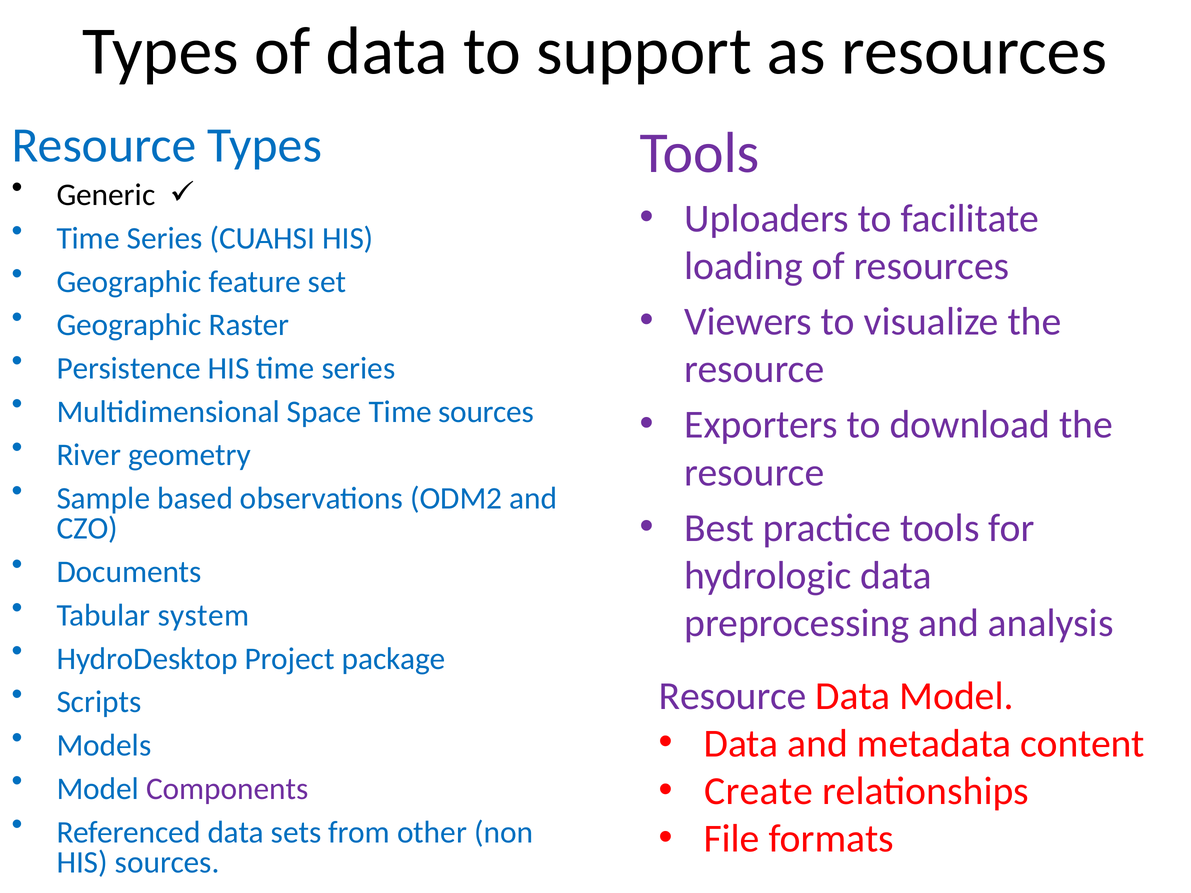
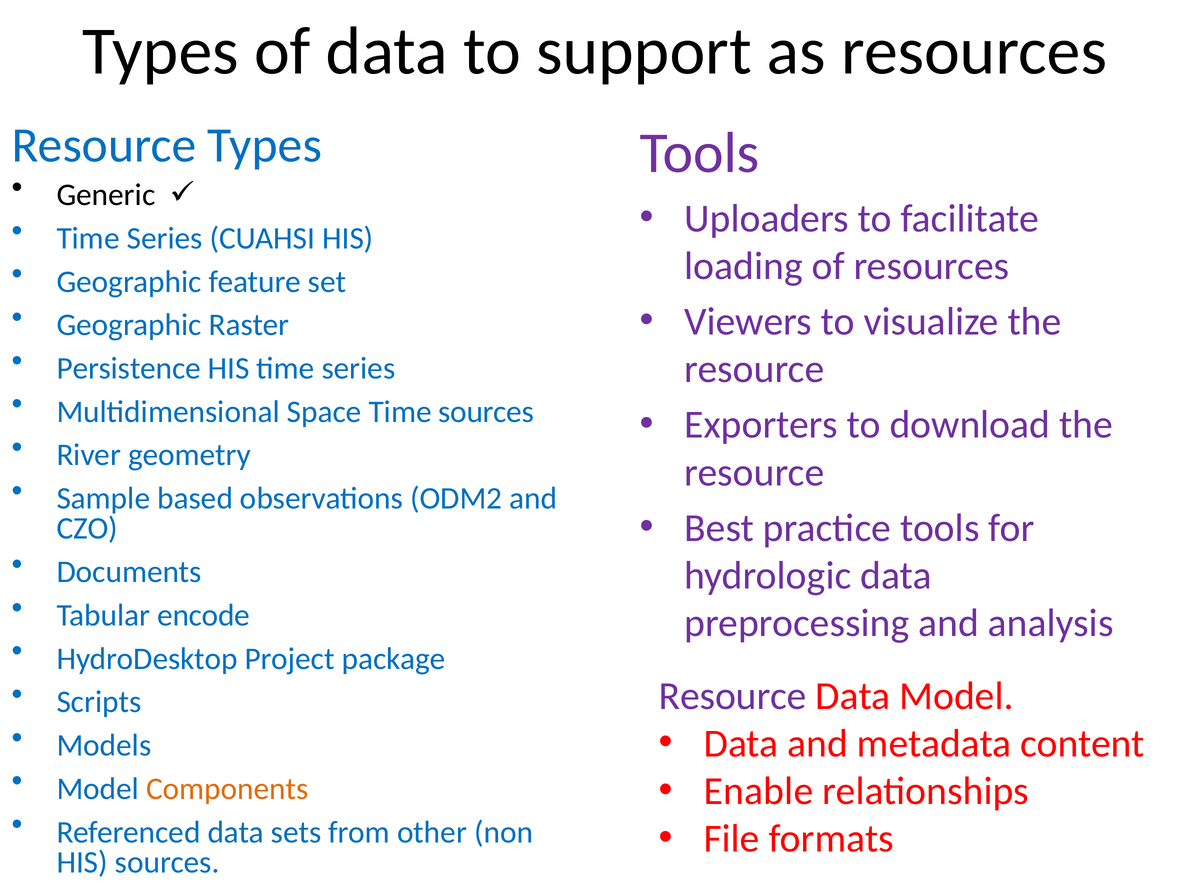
system: system -> encode
Components colour: purple -> orange
Create: Create -> Enable
